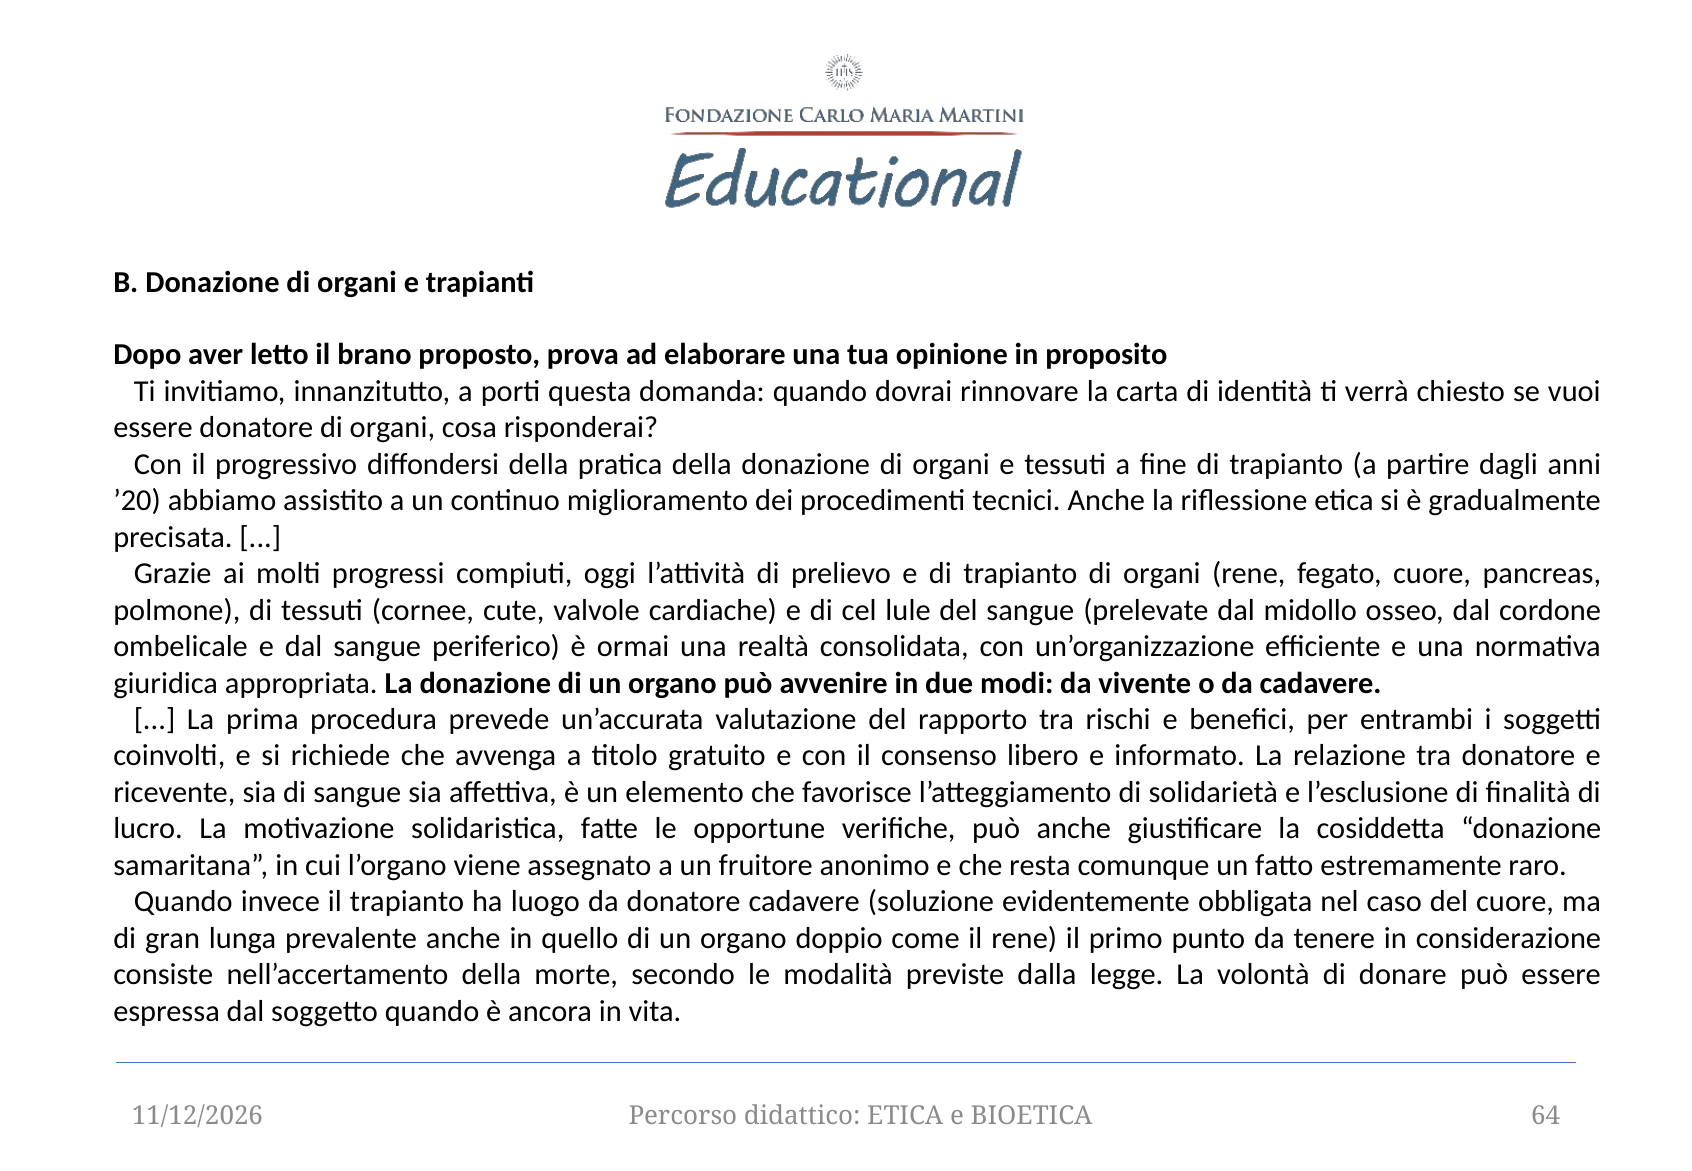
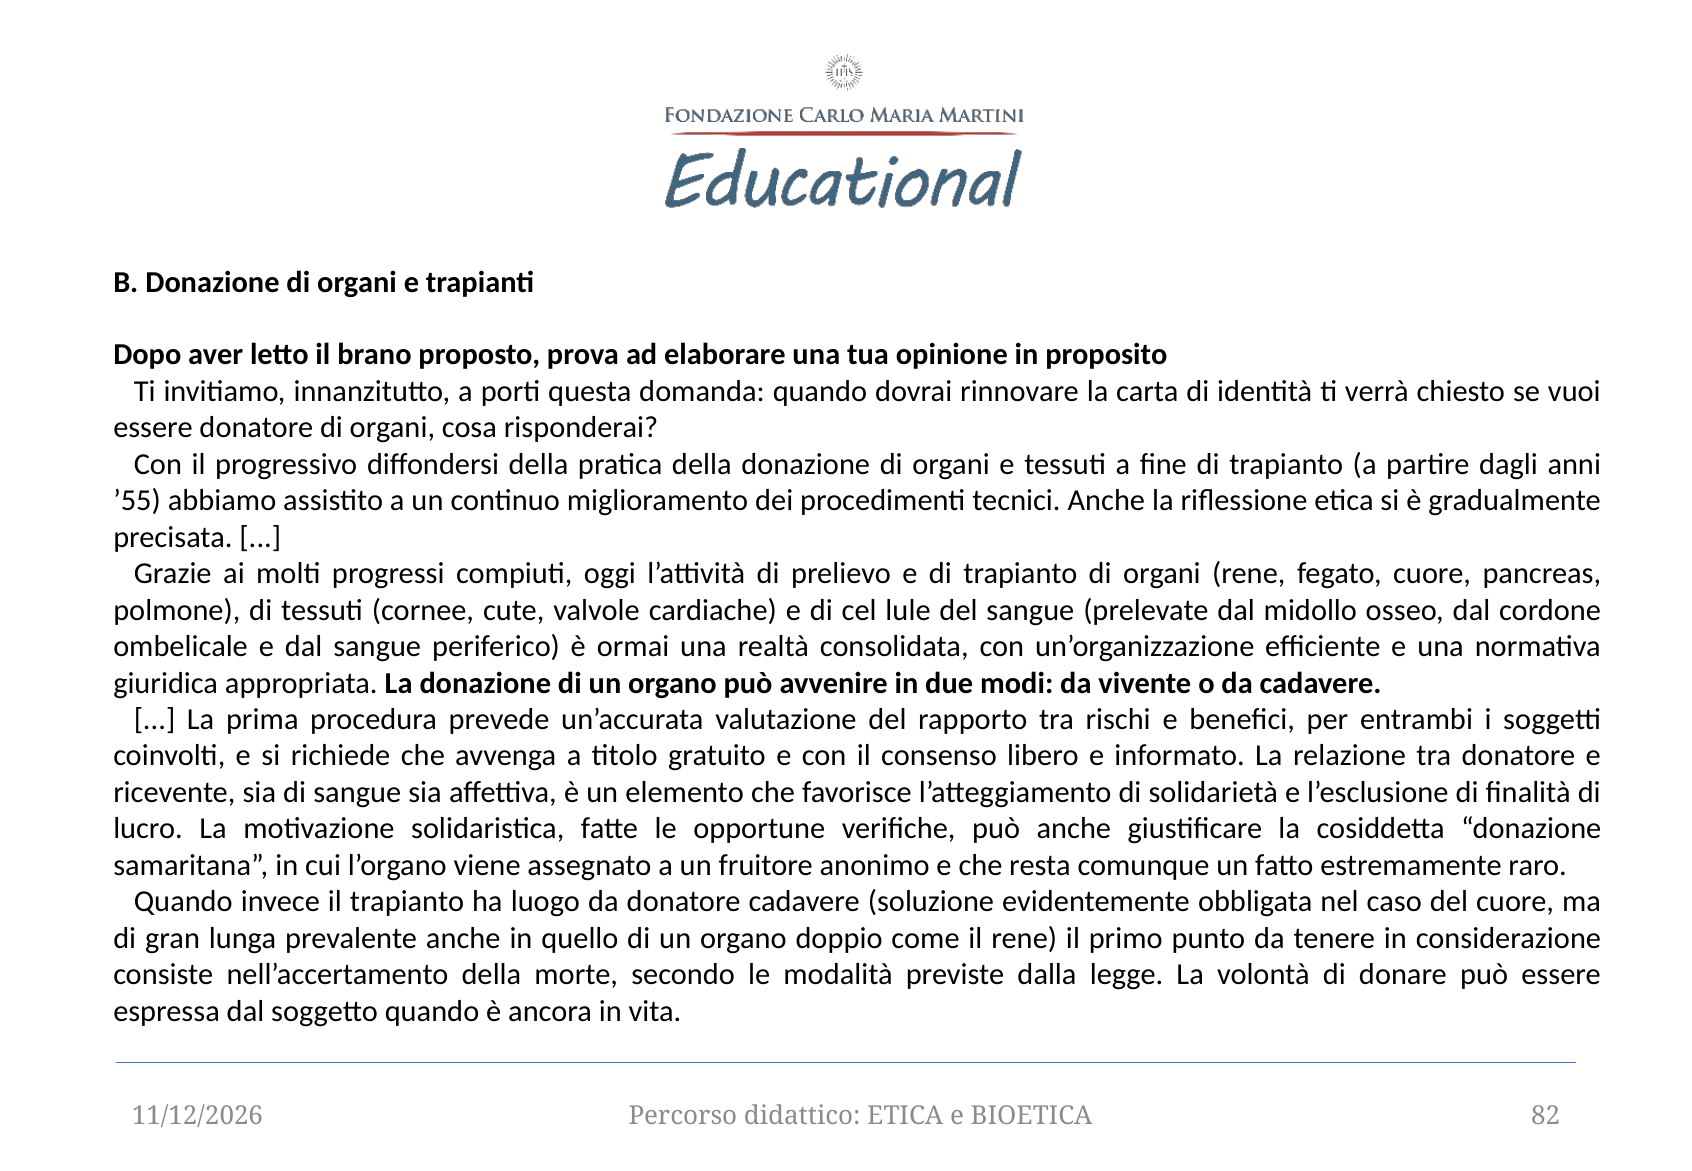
’20: ’20 -> ’55
64: 64 -> 82
